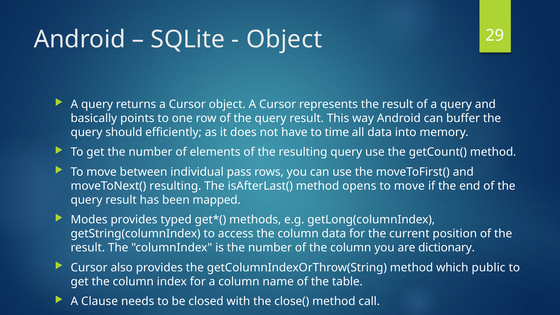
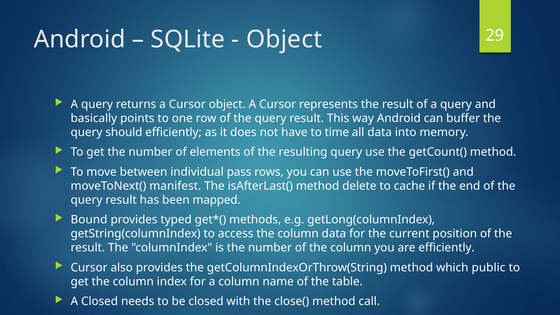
moveToNext( resulting: resulting -> manifest
opens: opens -> delete
move at (409, 186): move -> cache
Modes: Modes -> Bound
are dictionary: dictionary -> efficiently
A Clause: Clause -> Closed
